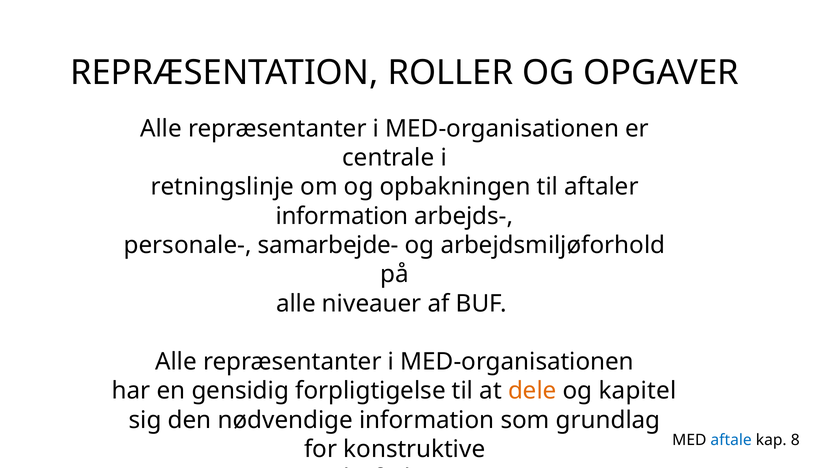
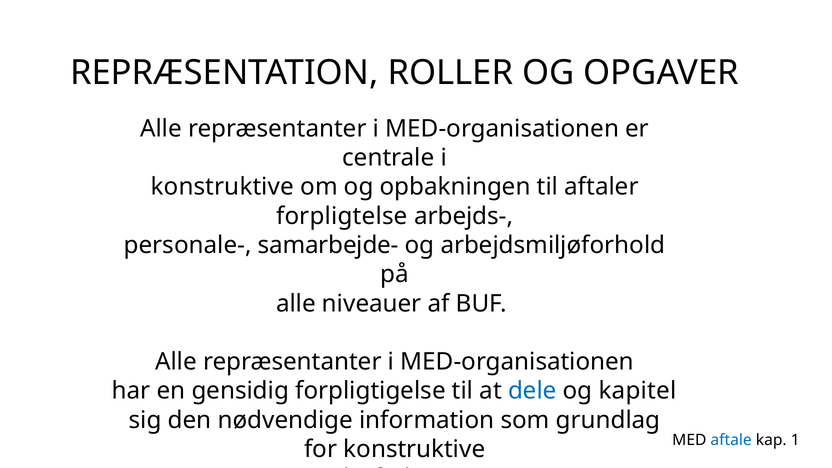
retningslinje at (222, 187): retningslinje -> konstruktive
information at (342, 216): information -> forpligtelse
dele colour: orange -> blue
8: 8 -> 1
